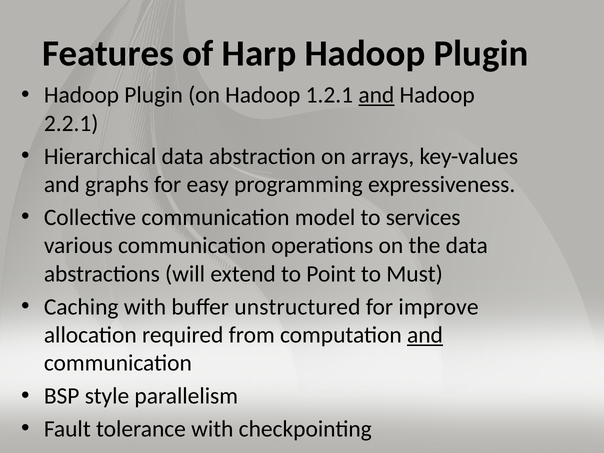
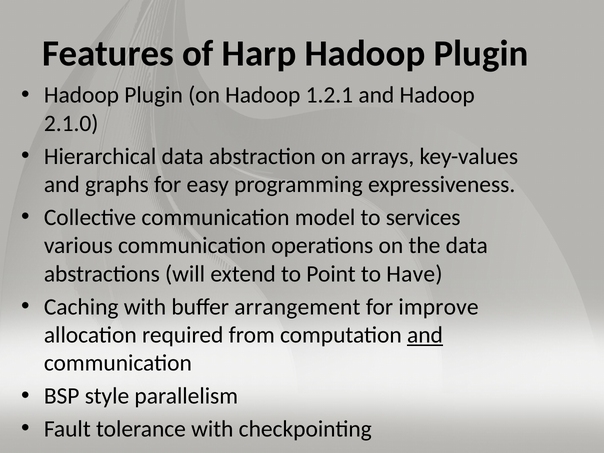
and at (376, 95) underline: present -> none
2.2.1: 2.2.1 -> 2.1.0
Must: Must -> Have
unstructured: unstructured -> arrangement
